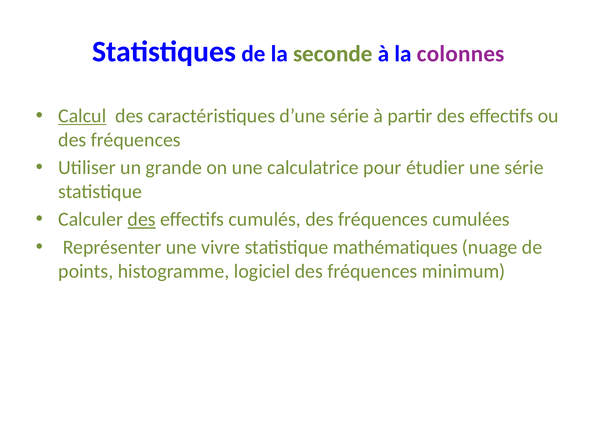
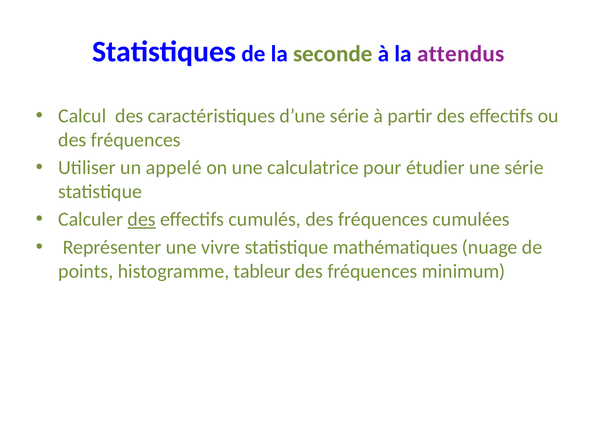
colonnes: colonnes -> attendus
Calcul underline: present -> none
grande: grande -> appelé
logiciel: logiciel -> tableur
